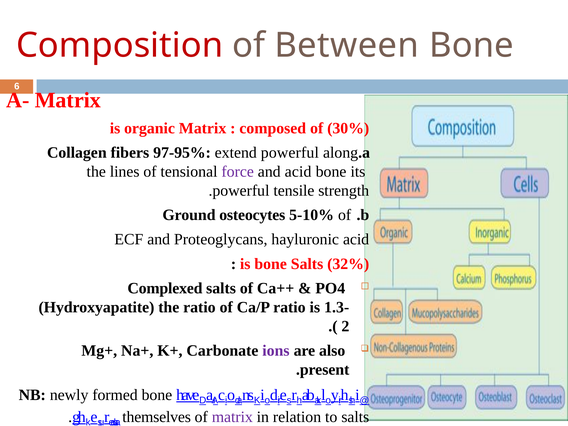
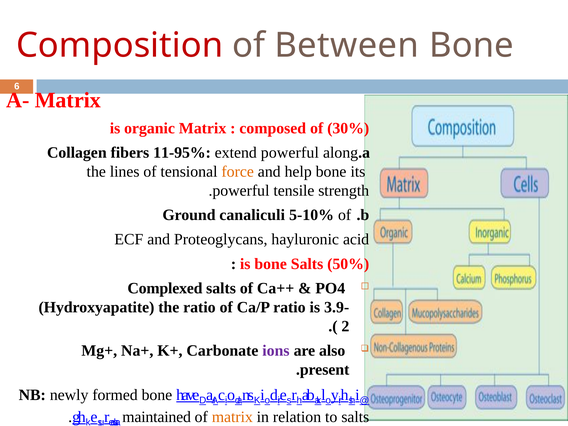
97-95%: 97-95% -> 11-95%
force colour: purple -> orange
and acid: acid -> help
osteocytes: osteocytes -> canaliculi
32%: 32% -> 50%
1.3-: 1.3- -> 3.9-
themselves: themselves -> maintained
matrix at (232, 417) colour: purple -> orange
